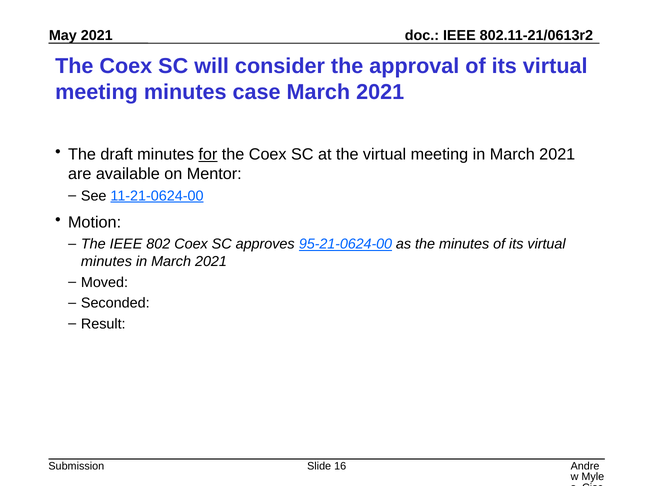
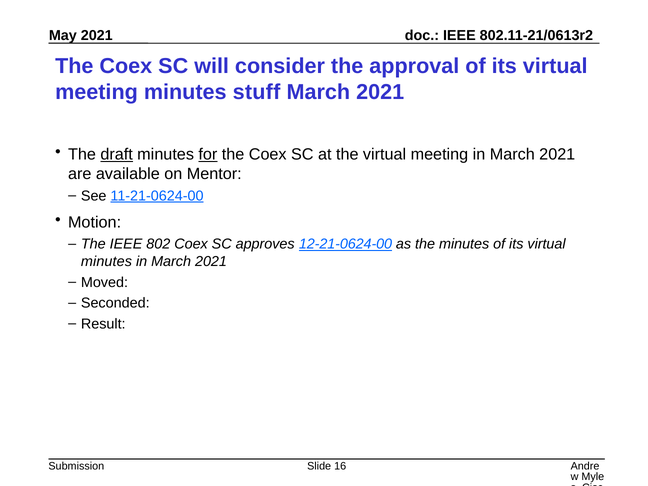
case: case -> stuff
draft underline: none -> present
95-21-0624-00: 95-21-0624-00 -> 12-21-0624-00
